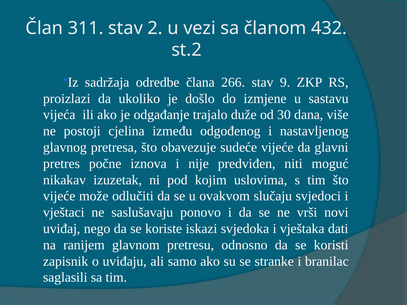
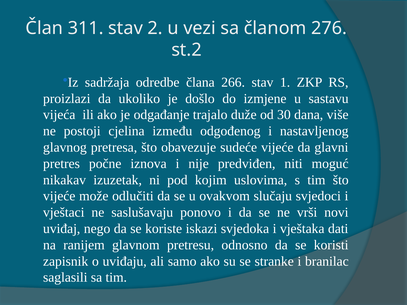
432: 432 -> 276
9: 9 -> 1
